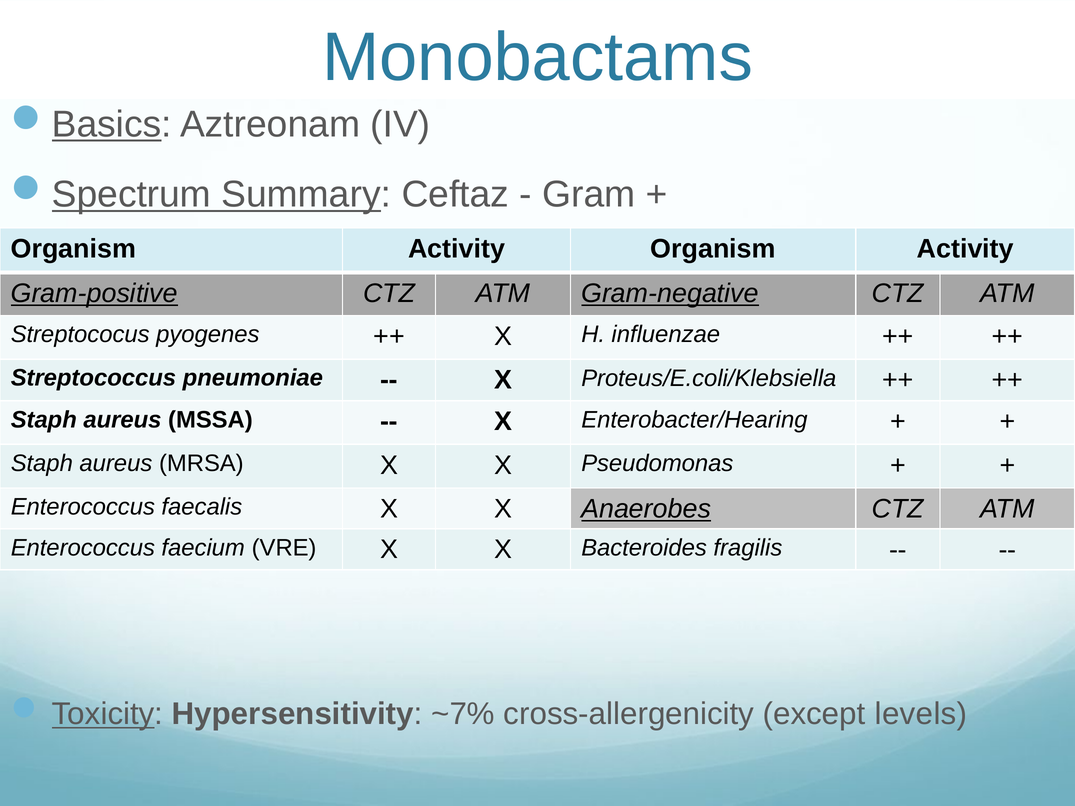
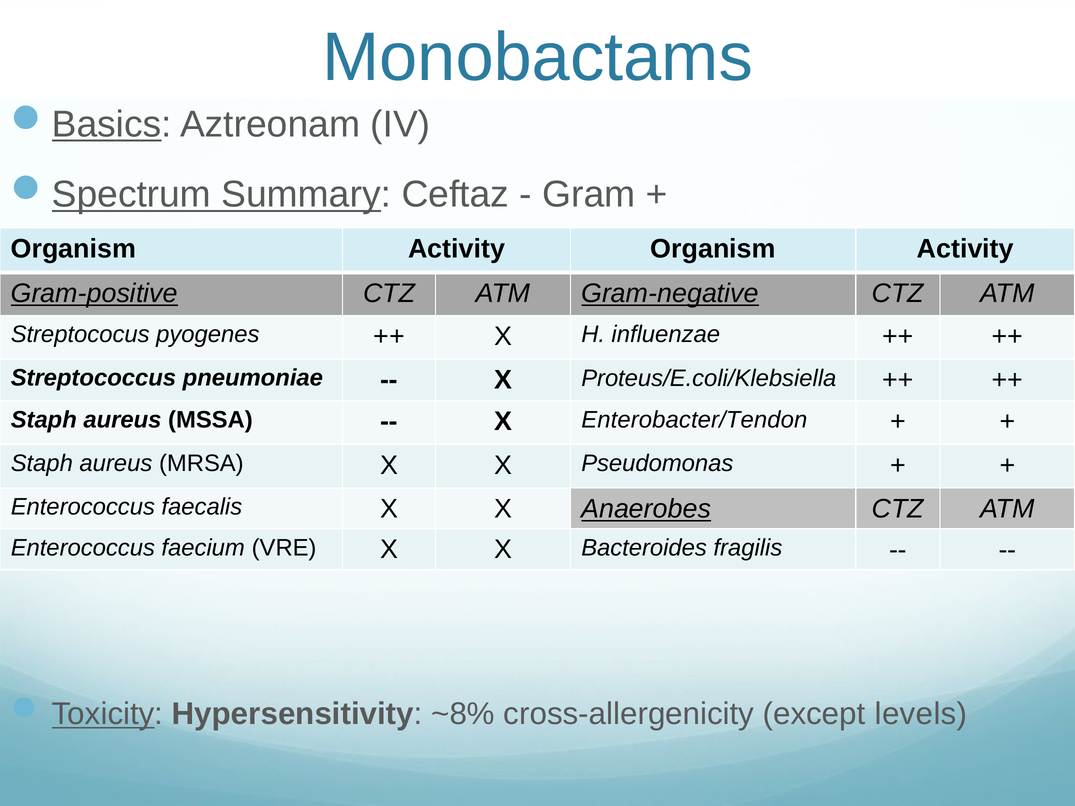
Enterobacter/Hearing: Enterobacter/Hearing -> Enterobacter/Tendon
~7%: ~7% -> ~8%
